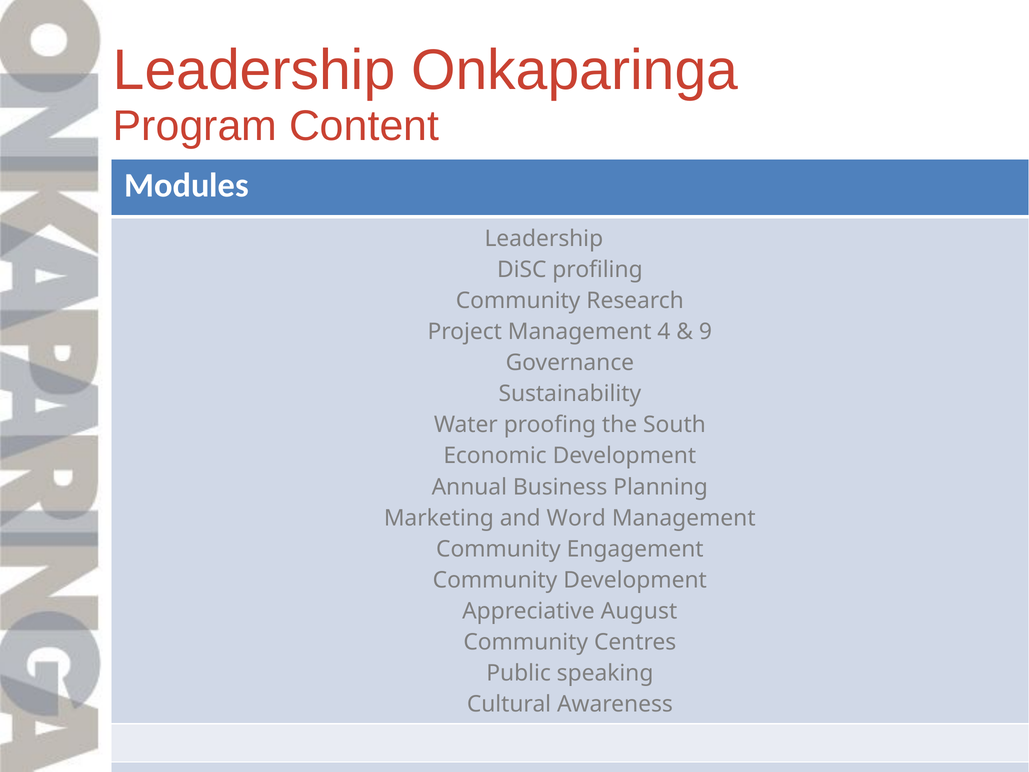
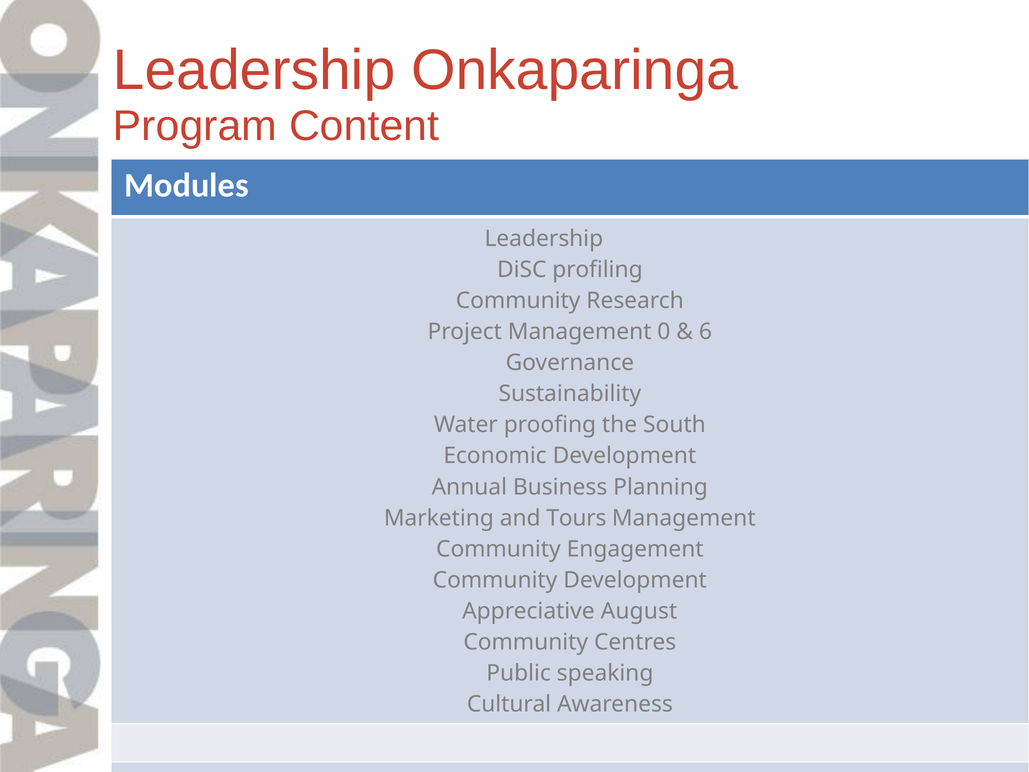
4: 4 -> 0
9: 9 -> 6
Word: Word -> Tours
